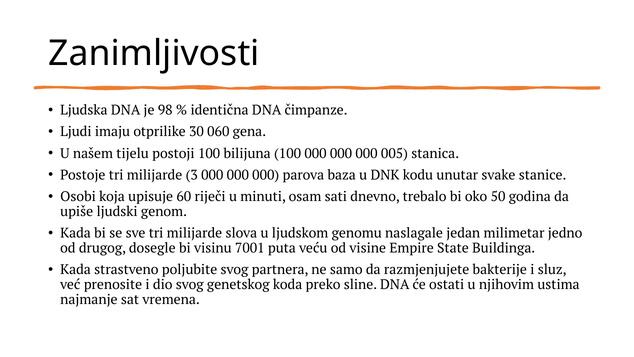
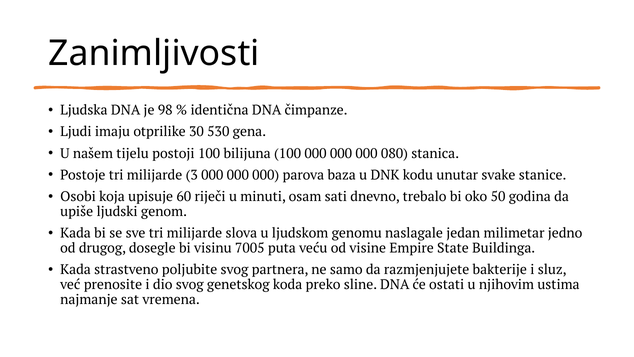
060: 060 -> 530
005: 005 -> 080
7001: 7001 -> 7005
